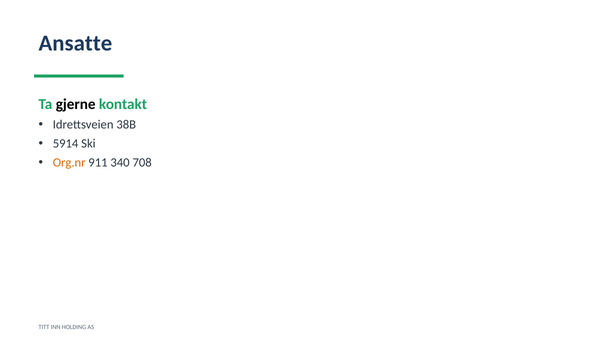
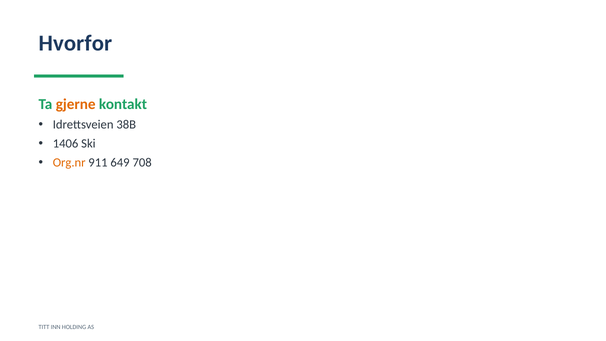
Ansatte: Ansatte -> Hvorfor
gjerne colour: black -> orange
5914: 5914 -> 1406
340: 340 -> 649
